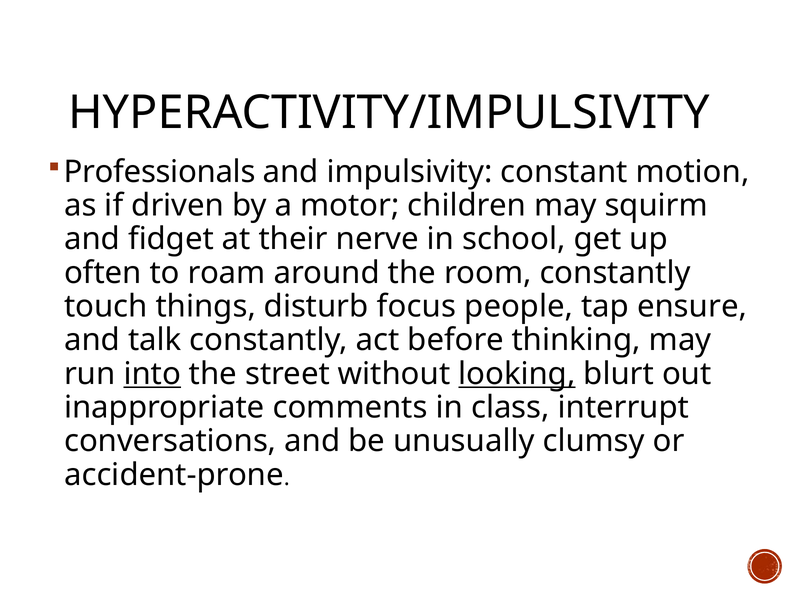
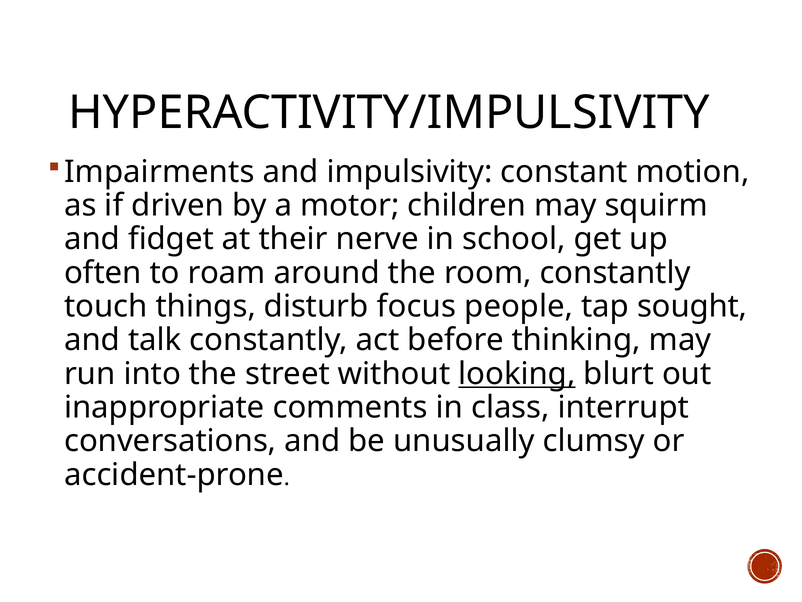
Professionals: Professionals -> Impairments
ensure: ensure -> sought
into underline: present -> none
